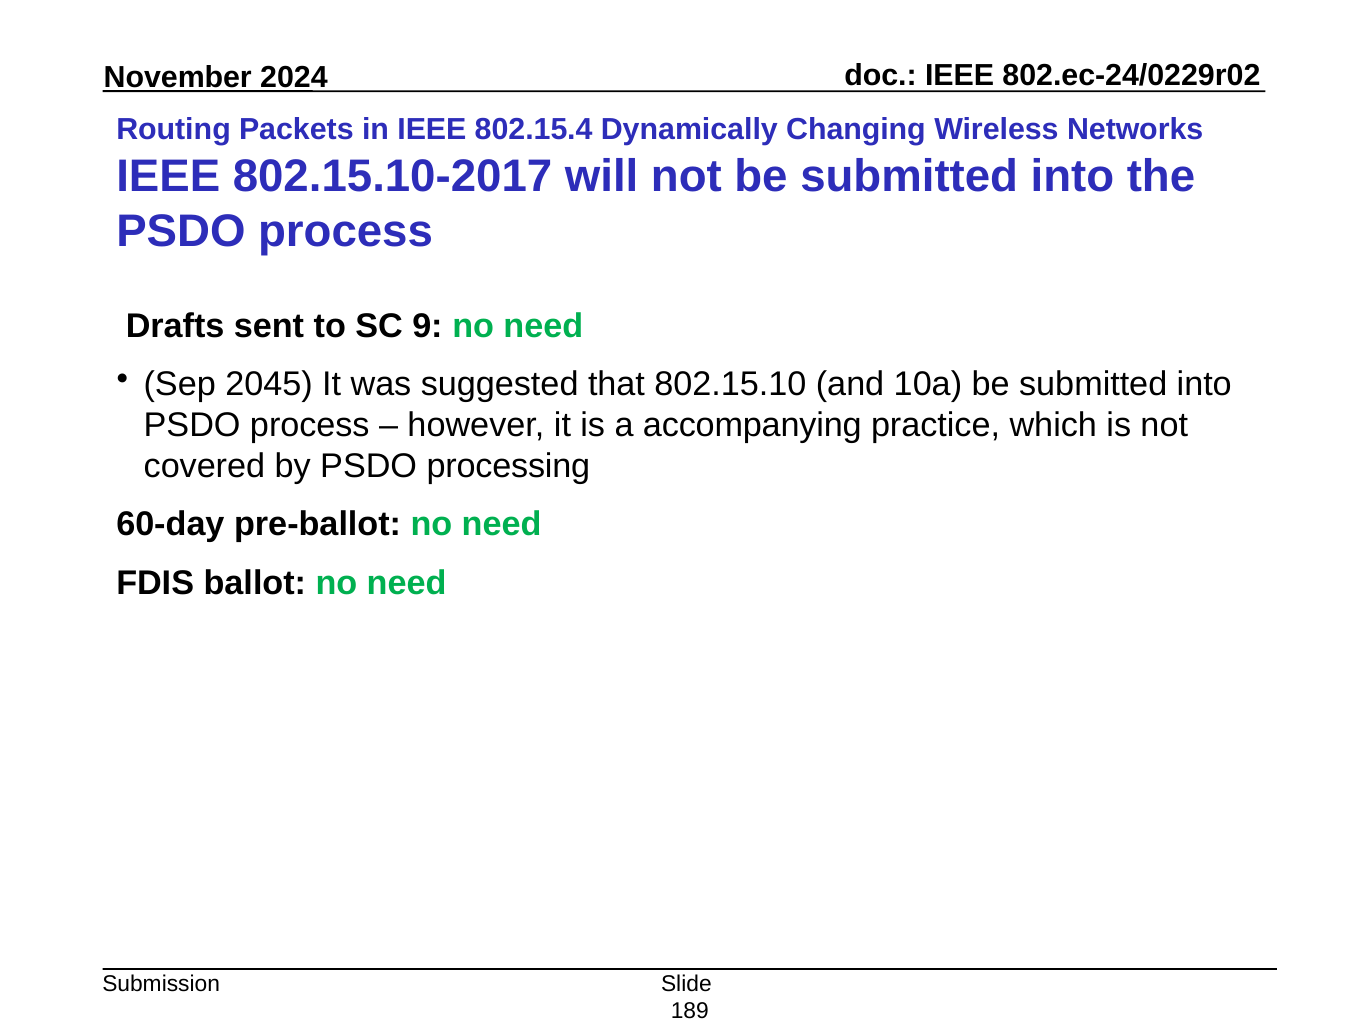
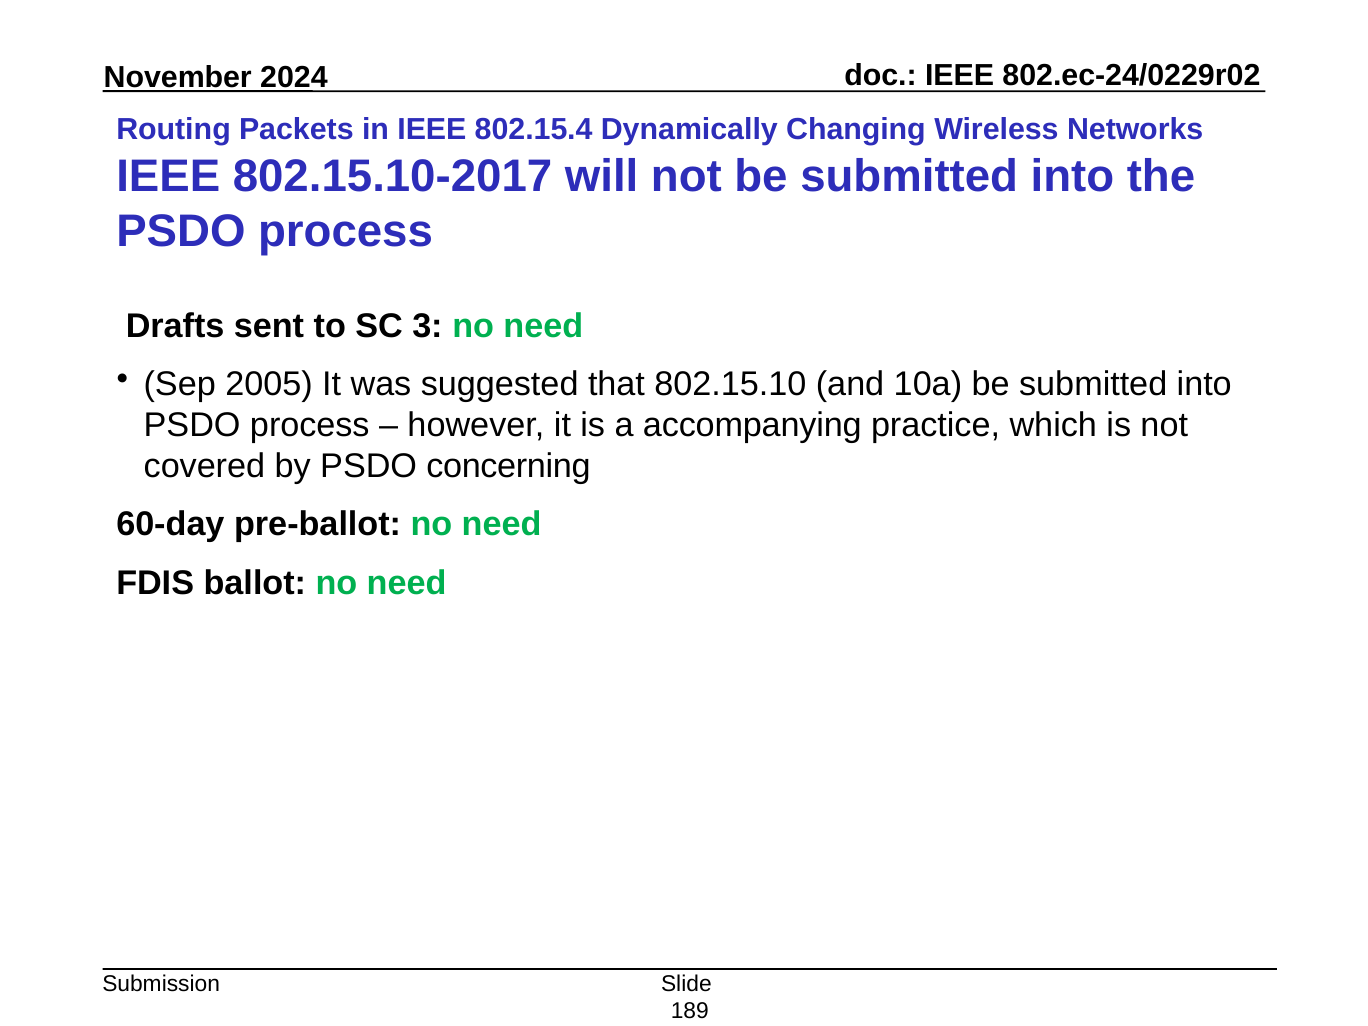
9: 9 -> 3
2045: 2045 -> 2005
processing: processing -> concerning
